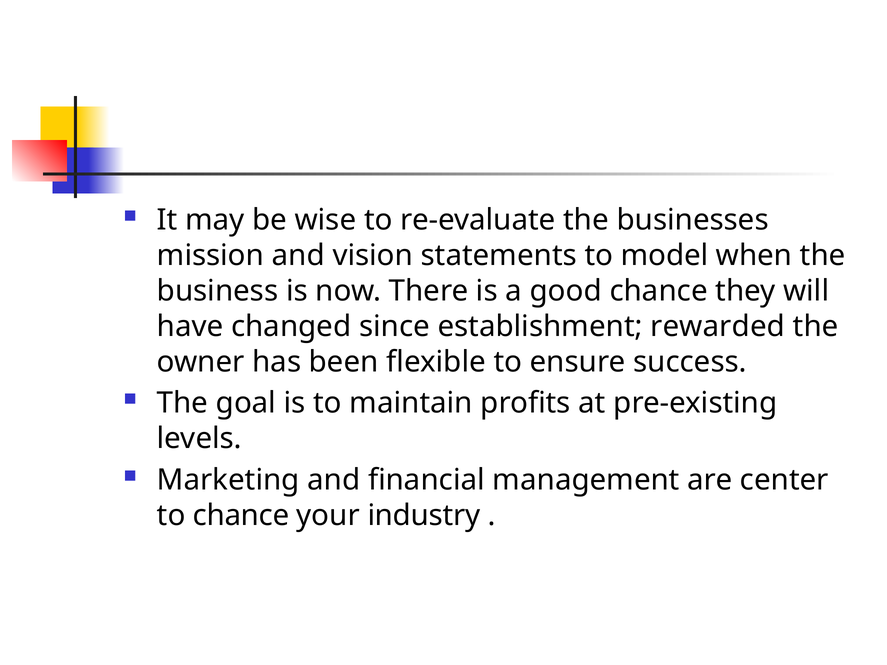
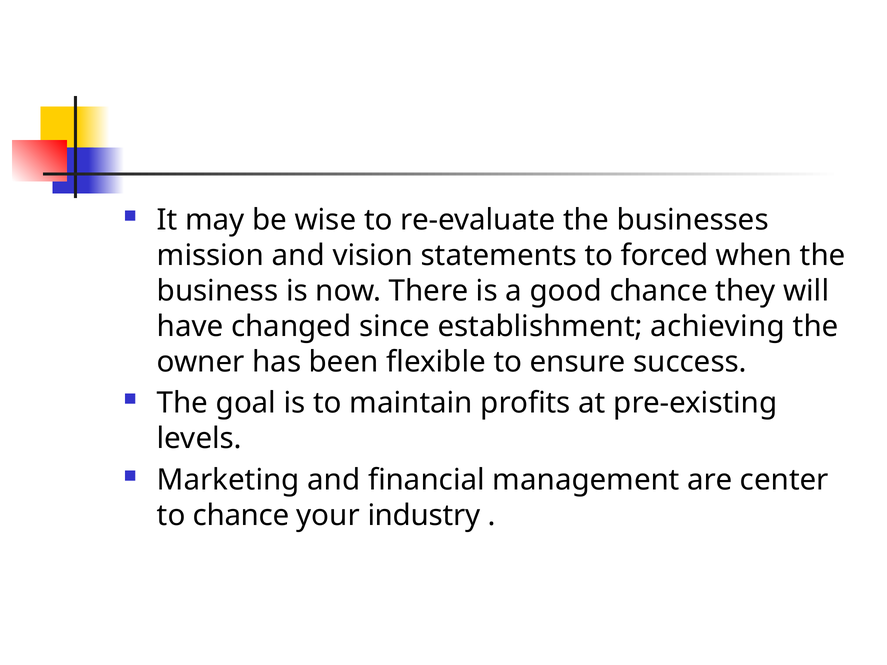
model: model -> forced
rewarded: rewarded -> achieving
